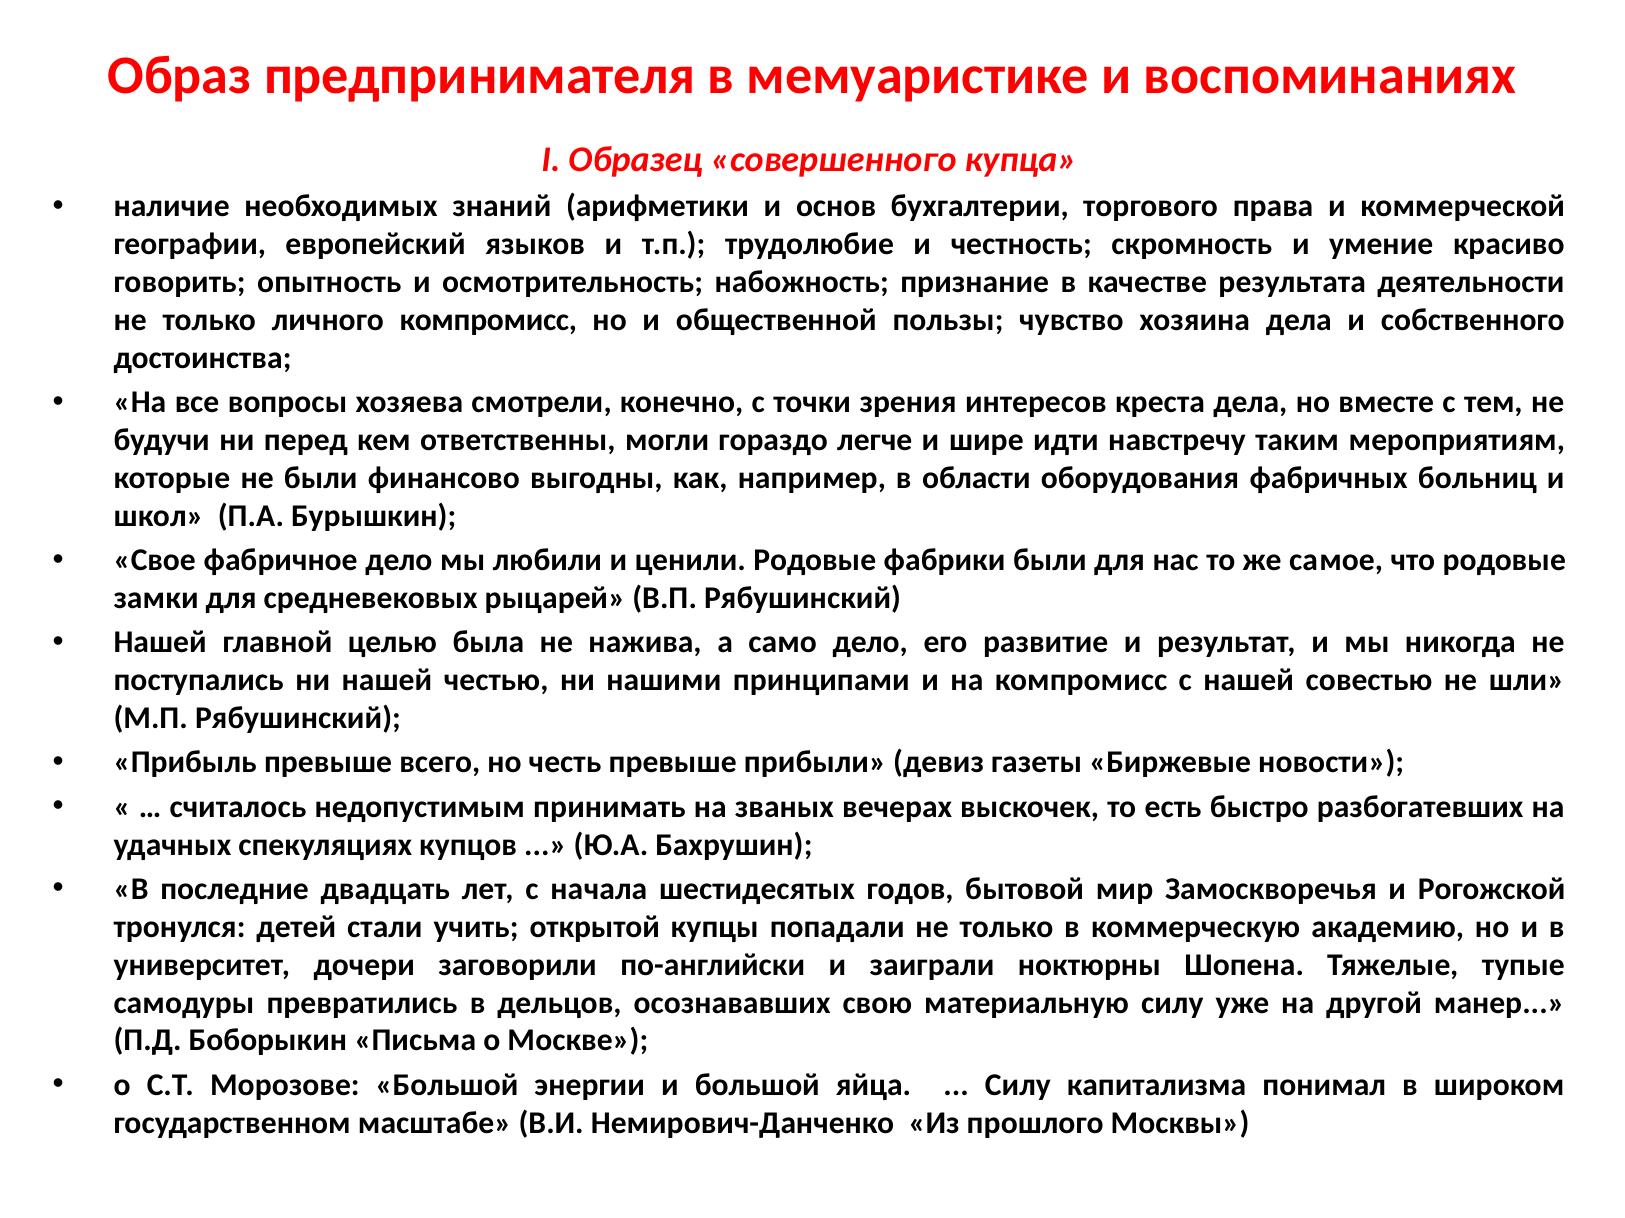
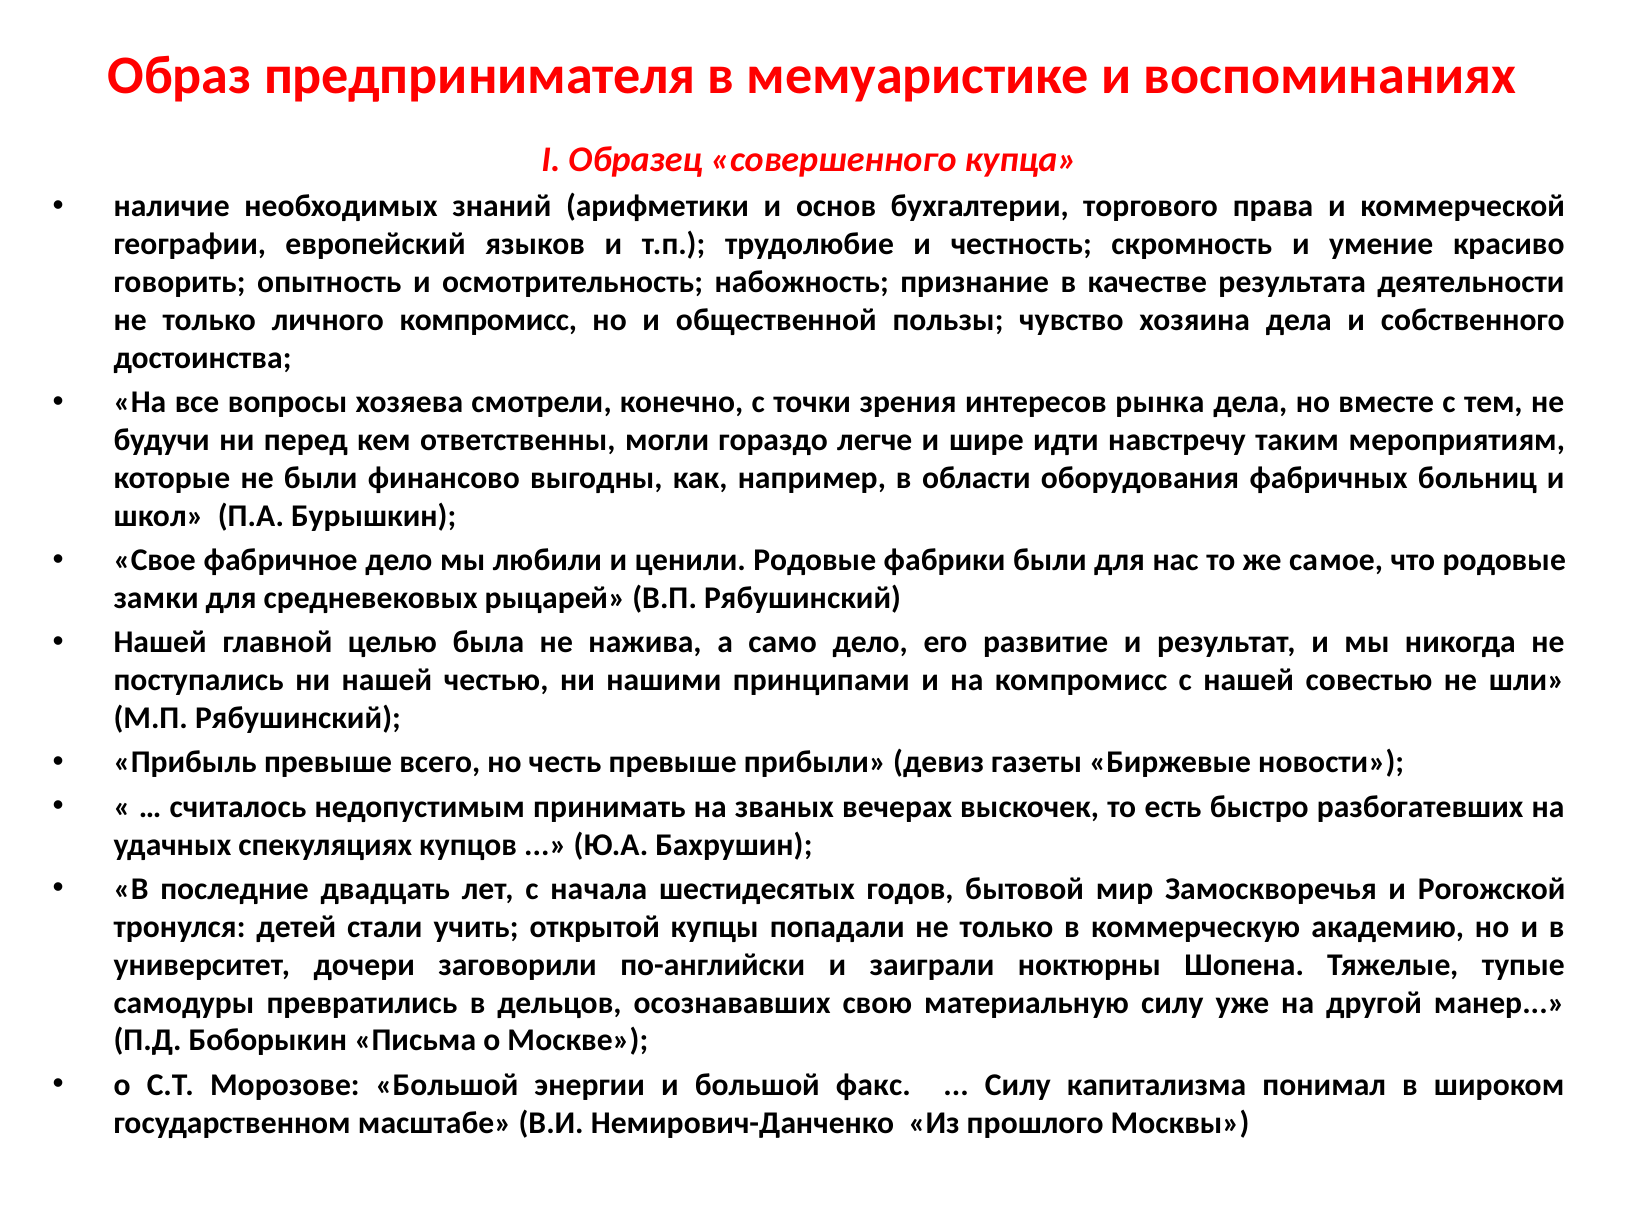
креста: креста -> рынка
яйца: яйца -> факс
